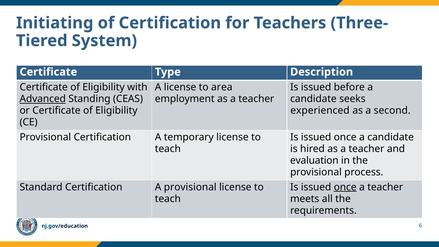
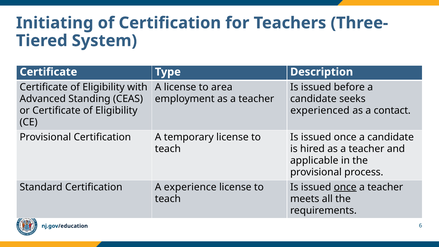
Advanced underline: present -> none
second: second -> contact
evaluation: evaluation -> applicable
A provisional: provisional -> experience
